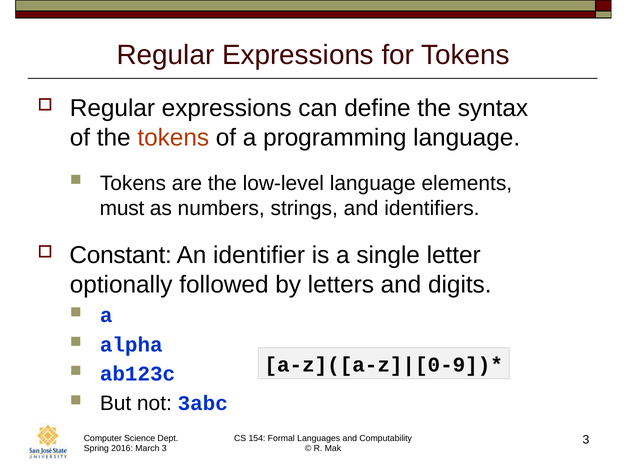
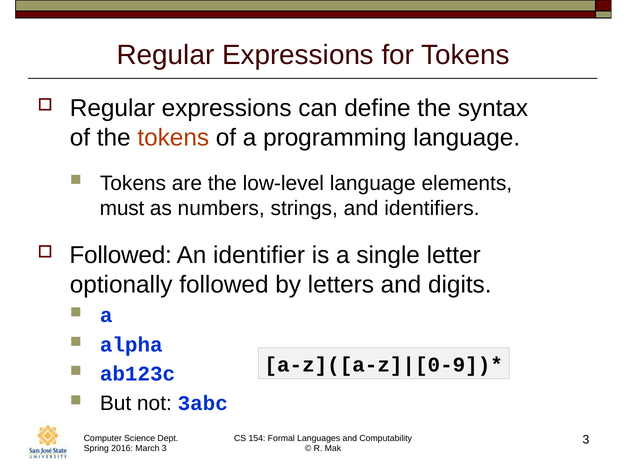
Constant at (121, 255): Constant -> Followed
